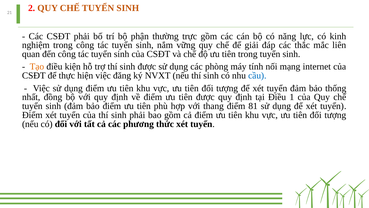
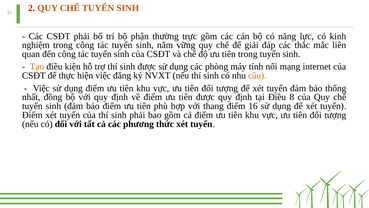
cầu colour: blue -> orange
1: 1 -> 8
81: 81 -> 16
